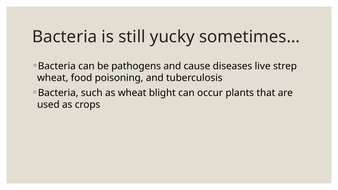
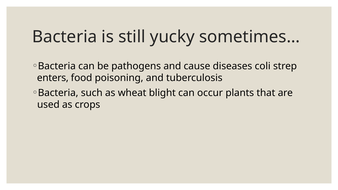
live: live -> coli
wheat at (53, 78): wheat -> enters
